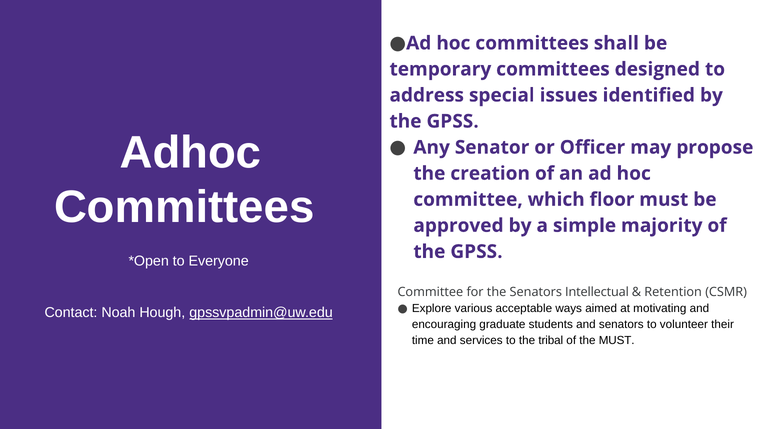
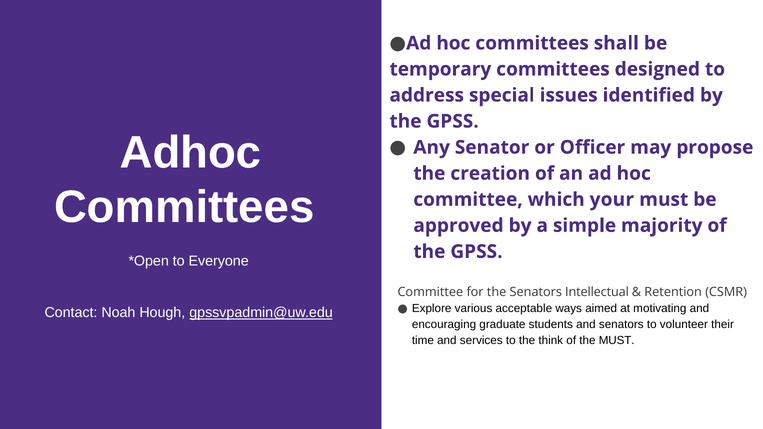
floor: floor -> your
tribal: tribal -> think
